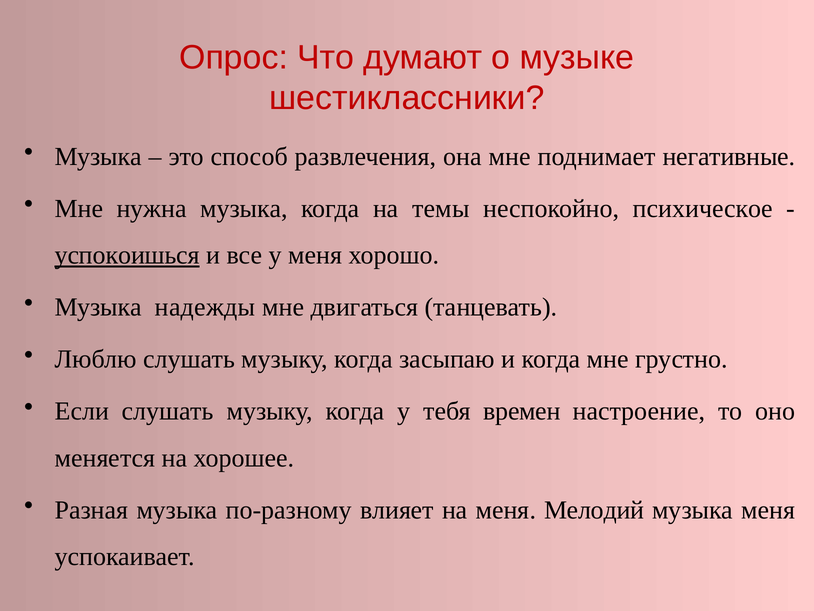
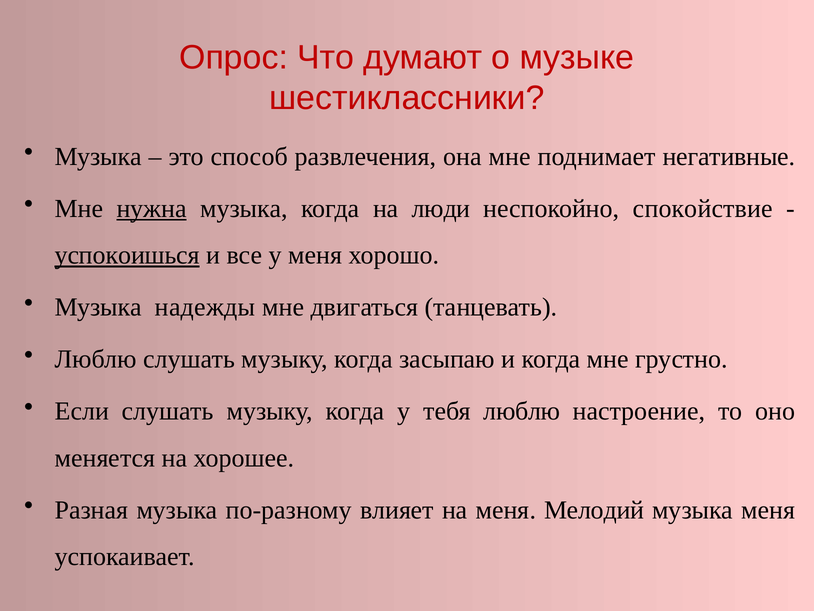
нужна underline: none -> present
темы: темы -> люди
психическое: психическое -> спокойствие
тебя времен: времен -> люблю
